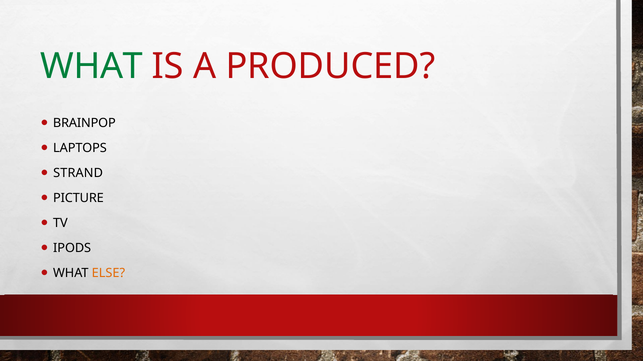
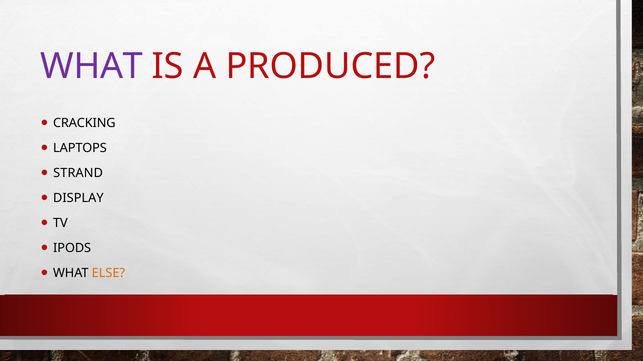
WHAT at (92, 66) colour: green -> purple
BRAINPOP: BRAINPOP -> CRACKING
PICTURE: PICTURE -> DISPLAY
